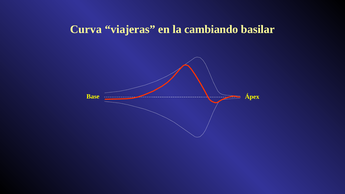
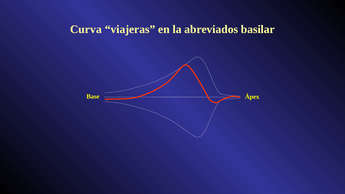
cambiando: cambiando -> abreviados
